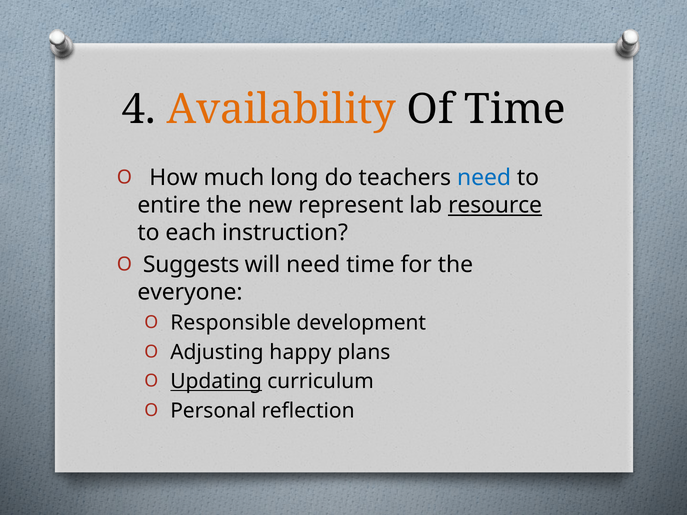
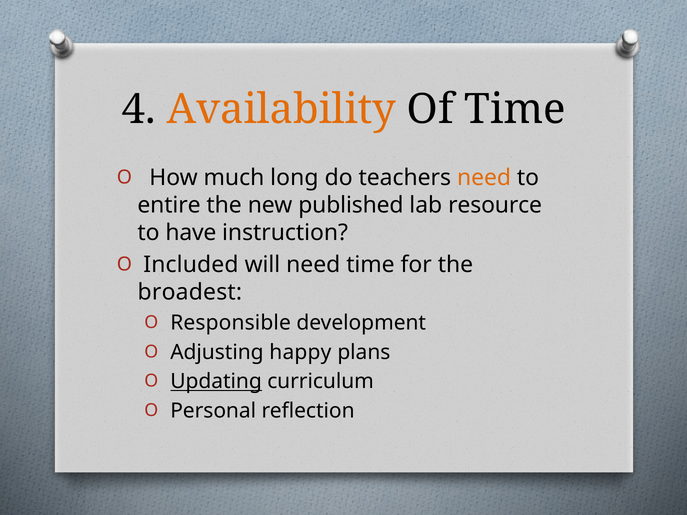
need at (484, 178) colour: blue -> orange
represent: represent -> published
resource underline: present -> none
each: each -> have
Suggests: Suggests -> Included
everyone: everyone -> broadest
